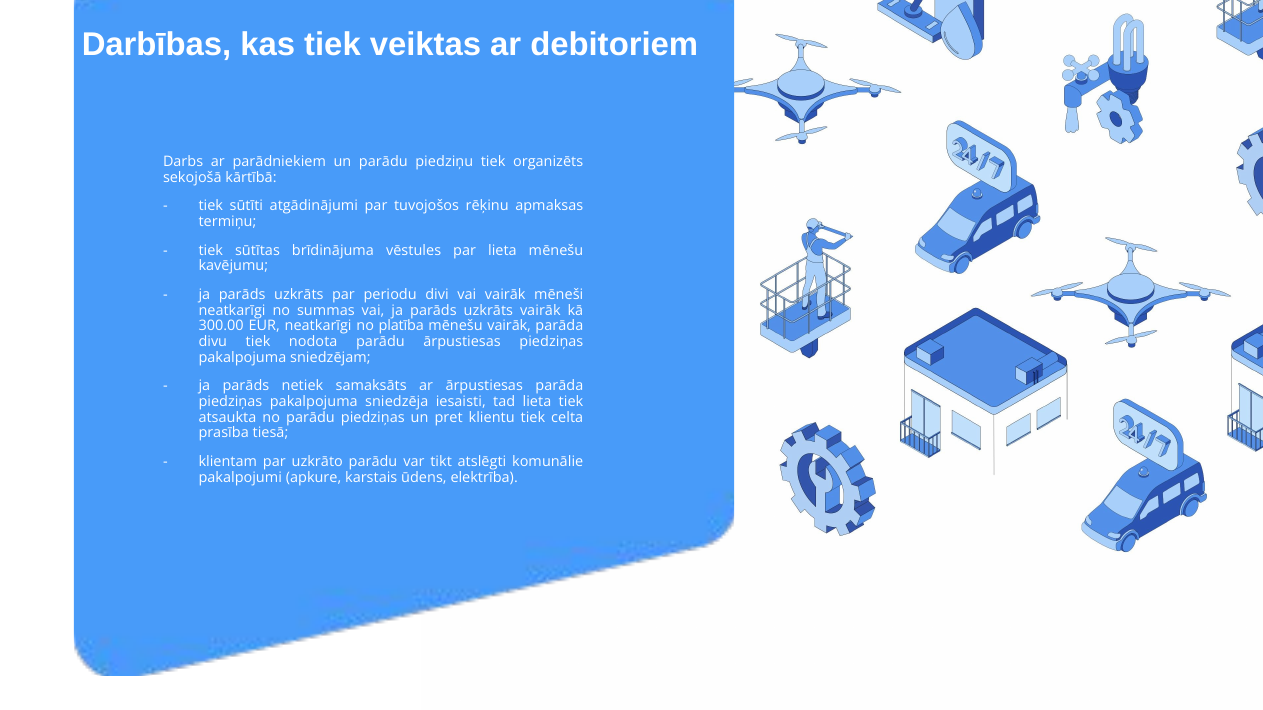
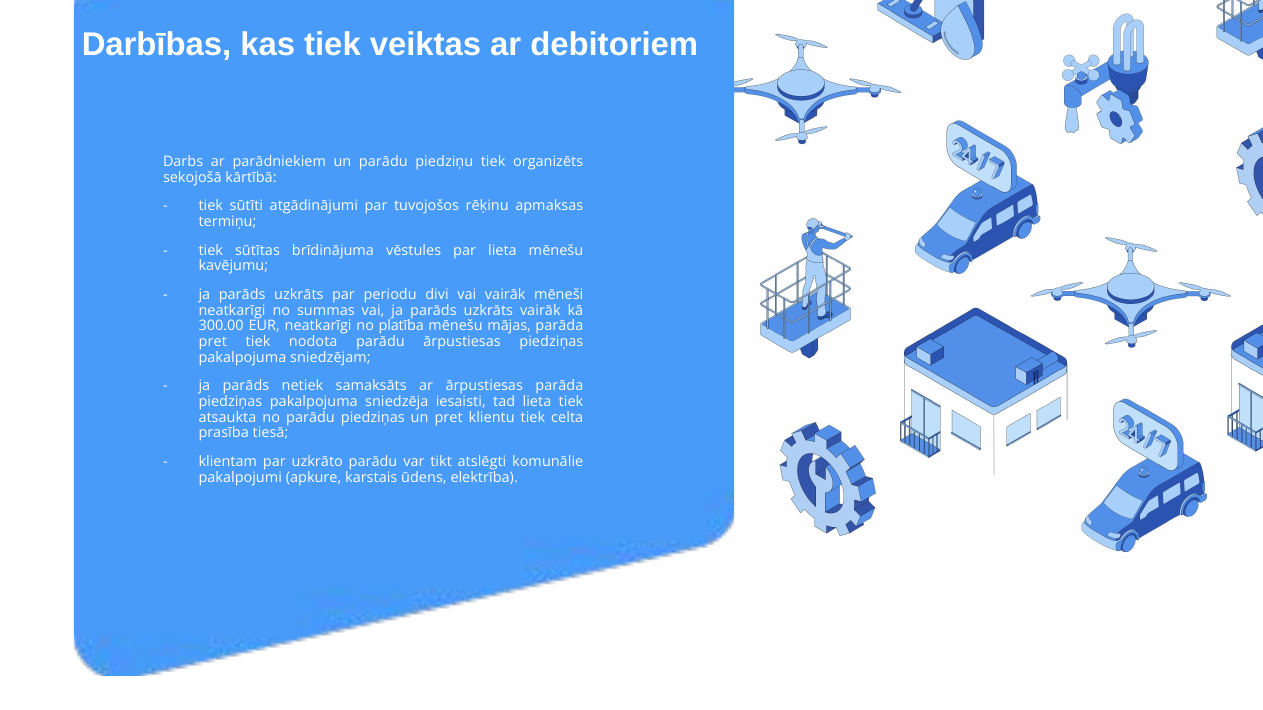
mēnešu vairāk: vairāk -> mājas
divu at (213, 342): divu -> pret
